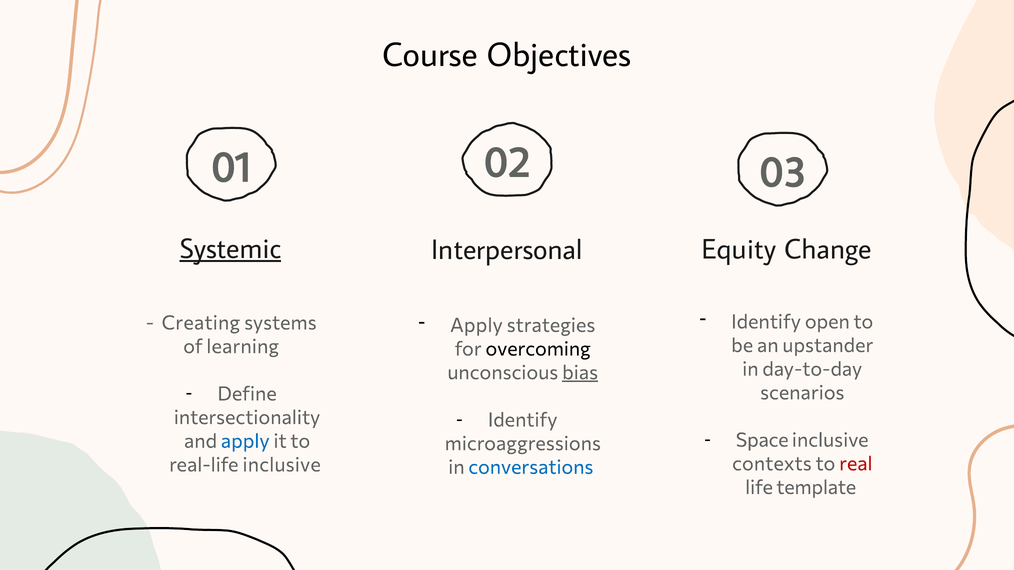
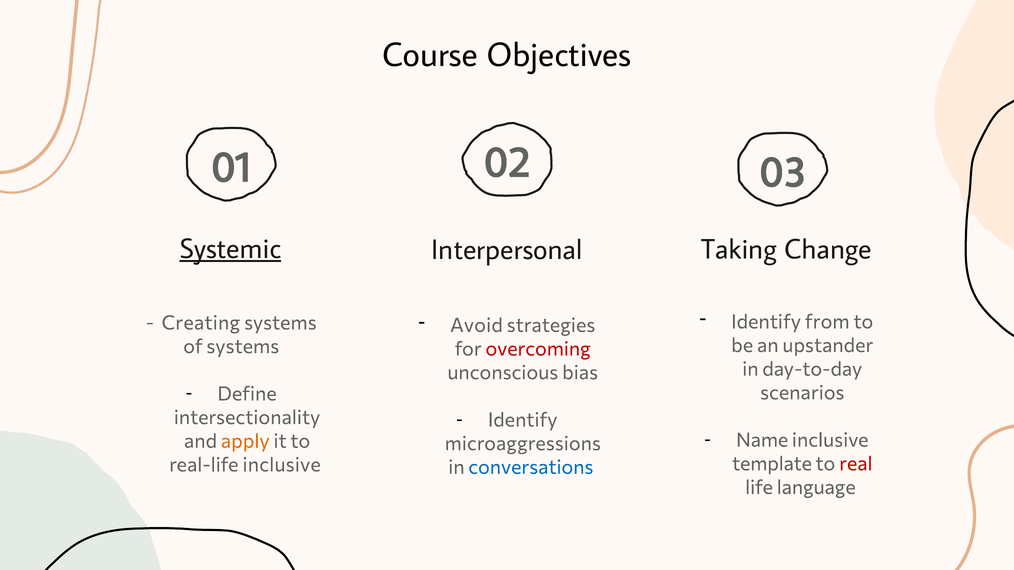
Equity: Equity -> Taking
open: open -> from
Apply at (476, 326): Apply -> Avoid
of learning: learning -> systems
overcoming colour: black -> red
bias underline: present -> none
Space: Space -> Name
apply at (245, 442) colour: blue -> orange
contexts: contexts -> template
template: template -> language
